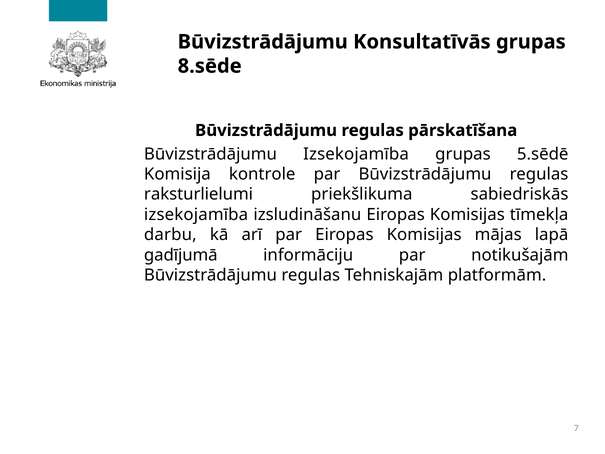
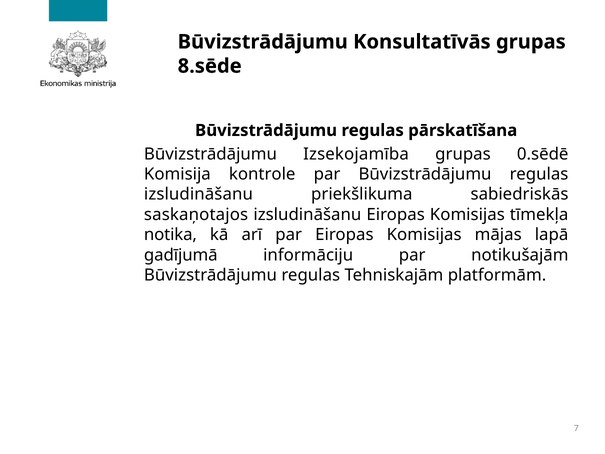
5.sēdē: 5.sēdē -> 0.sēdē
raksturlielumi at (199, 194): raksturlielumi -> izsludināšanu
izsekojamība at (196, 214): izsekojamība -> saskaņotajos
darbu: darbu -> notika
